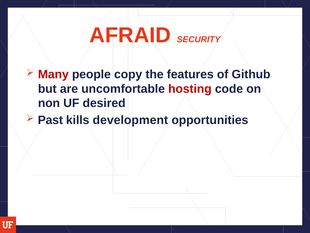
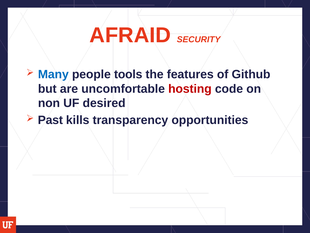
Many colour: red -> blue
copy: copy -> tools
development: development -> transparency
